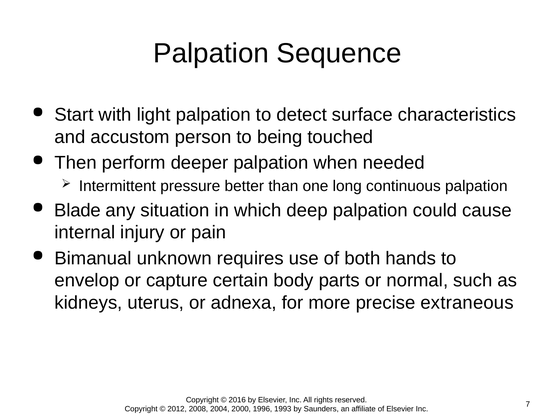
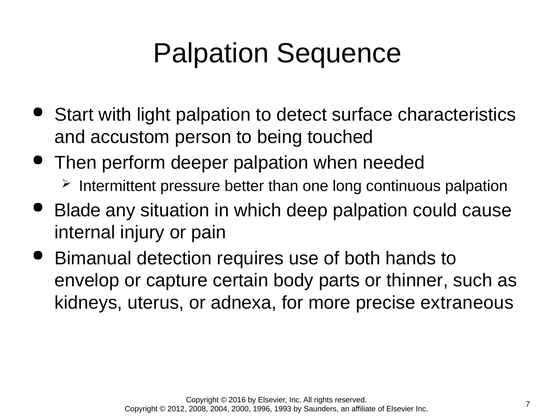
unknown: unknown -> detection
normal: normal -> thinner
